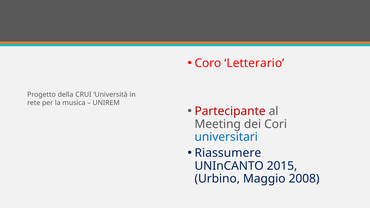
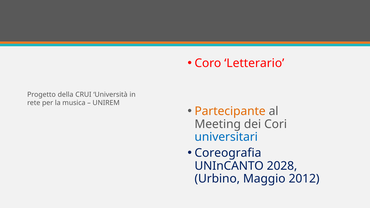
Partecipante colour: red -> orange
Riassumere: Riassumere -> Coreografia
2015: 2015 -> 2028
2008: 2008 -> 2012
